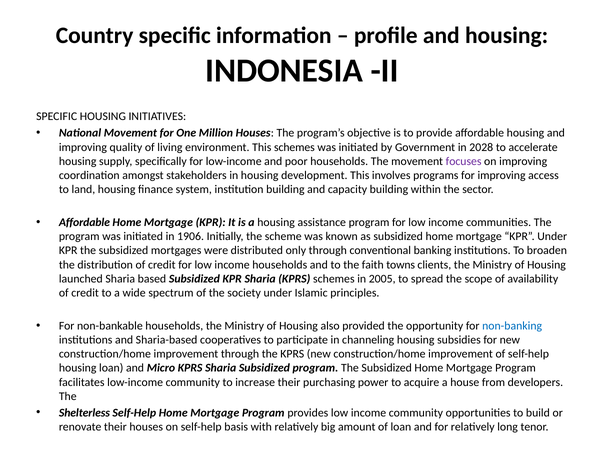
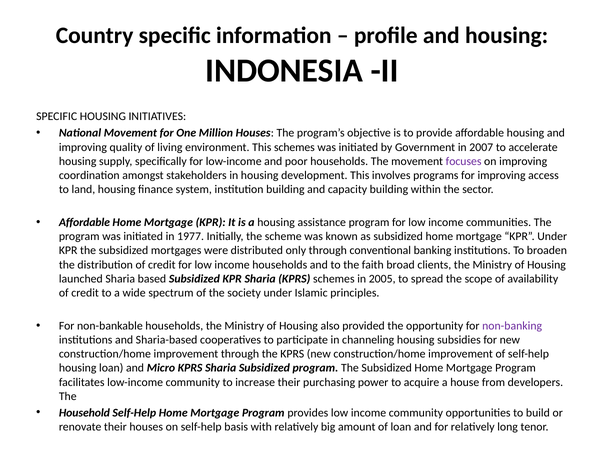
2028: 2028 -> 2007
1906: 1906 -> 1977
towns: towns -> broad
non-banking colour: blue -> purple
Shelterless: Shelterless -> Household
